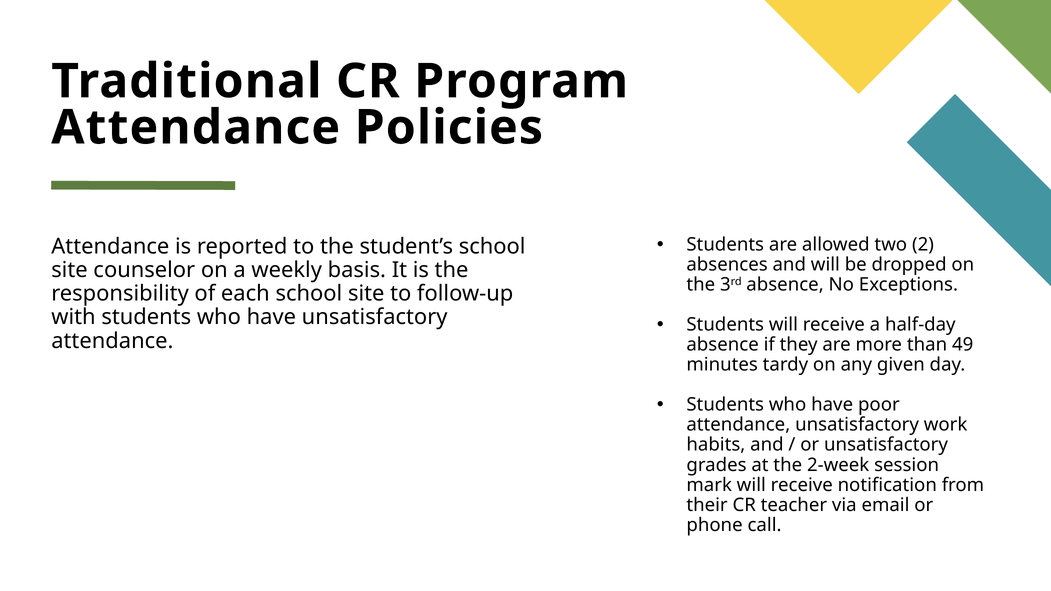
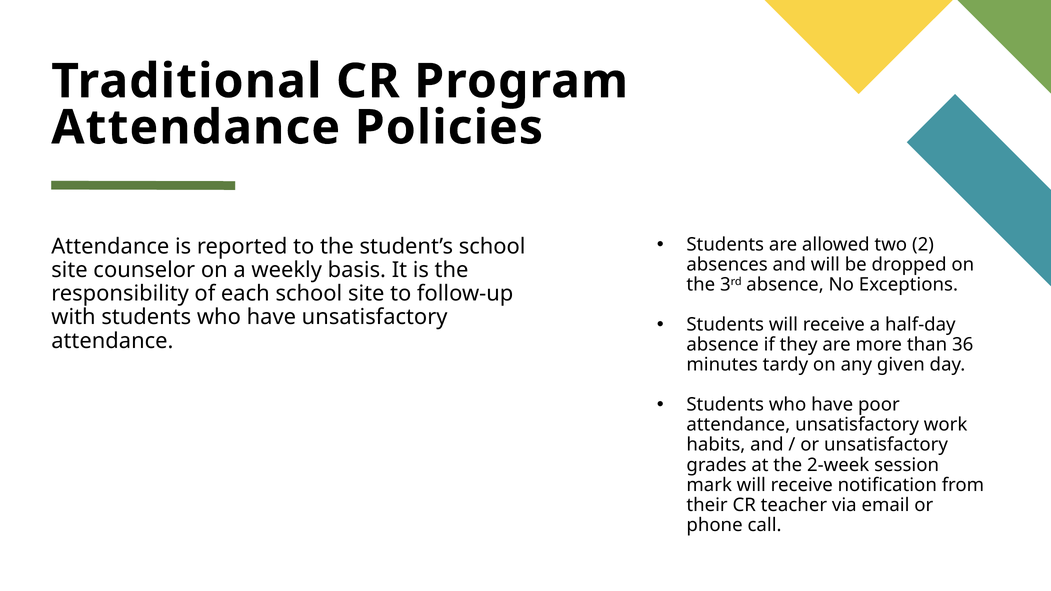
49: 49 -> 36
